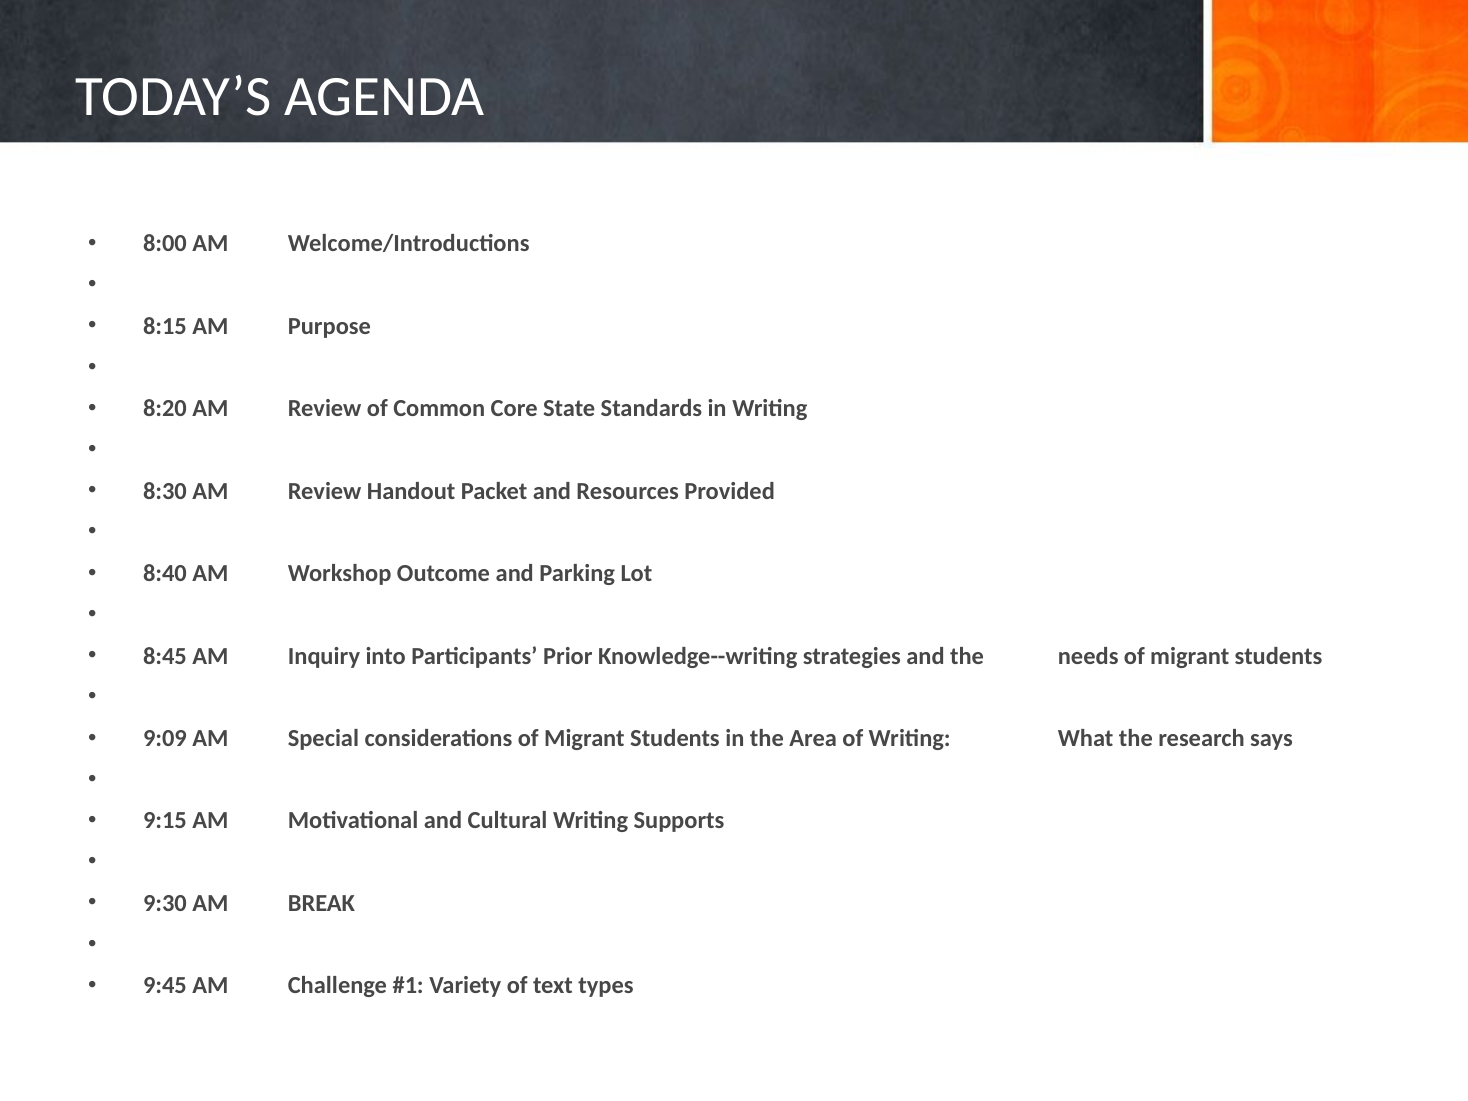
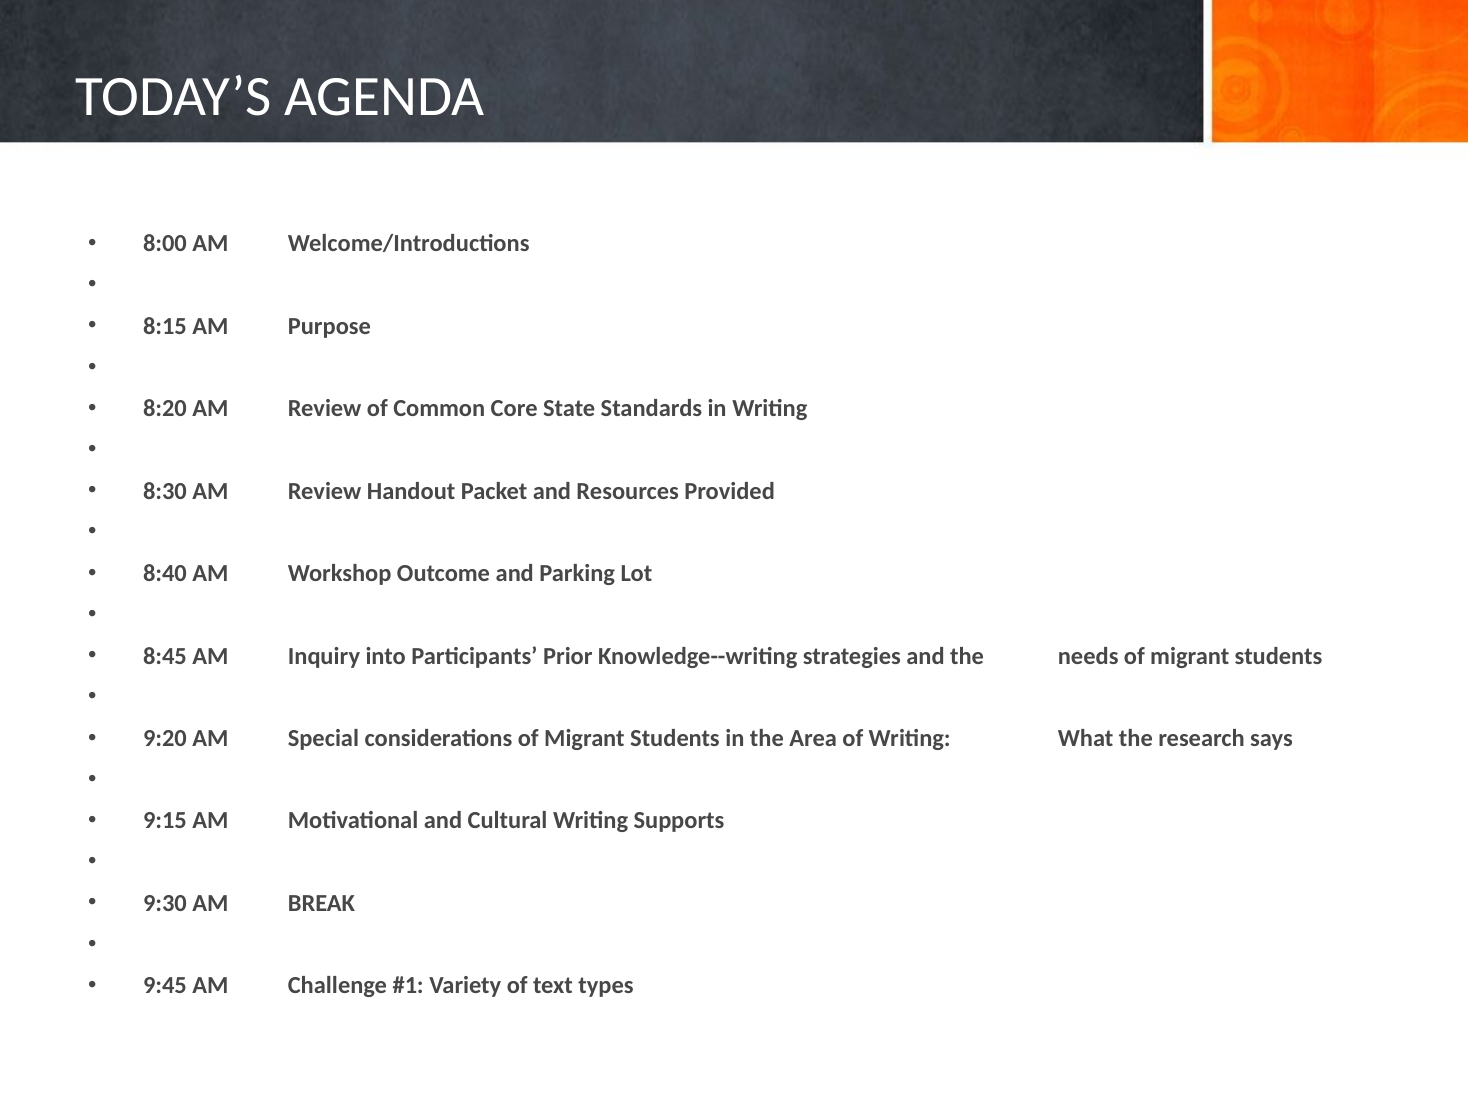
9:09: 9:09 -> 9:20
